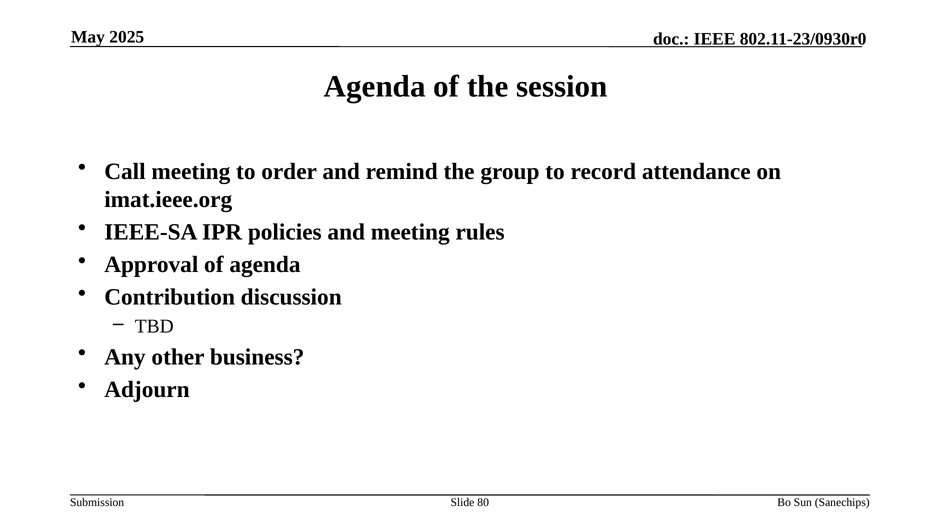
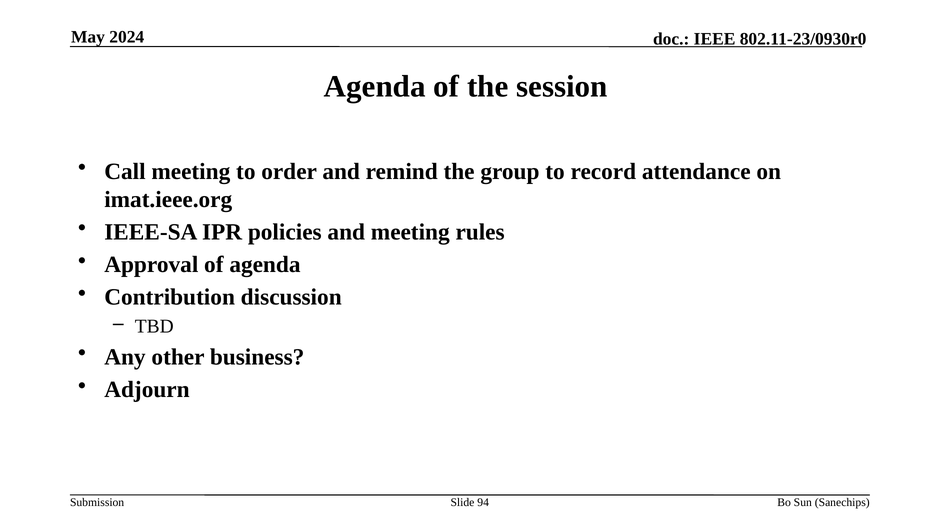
2025: 2025 -> 2024
80: 80 -> 94
